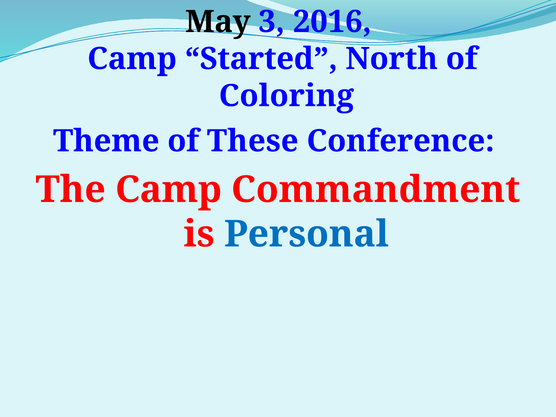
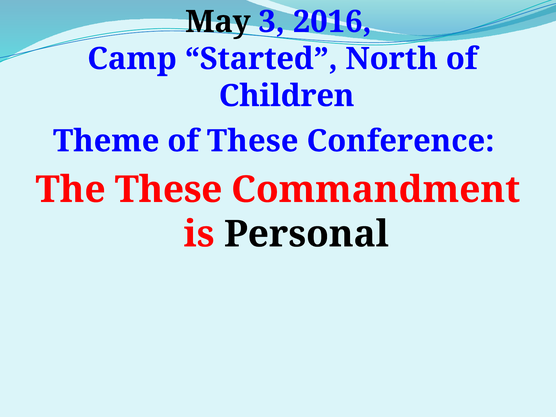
Coloring: Coloring -> Children
The Camp: Camp -> These
Personal colour: blue -> black
